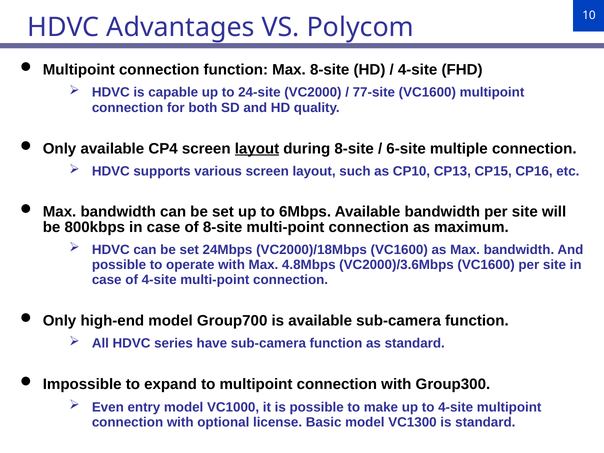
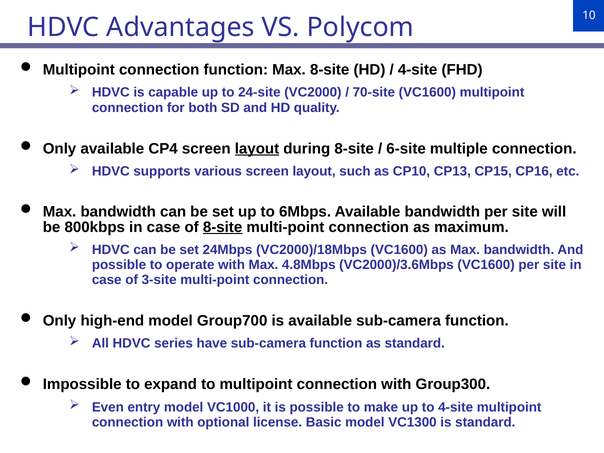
77-site: 77-site -> 70-site
8-site at (223, 227) underline: none -> present
of 4-site: 4-site -> 3-site
